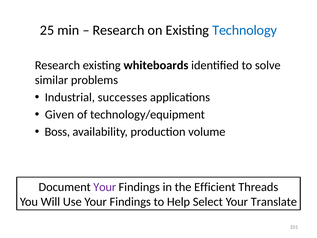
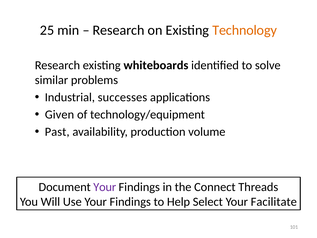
Technology colour: blue -> orange
Boss: Boss -> Past
Efficient: Efficient -> Connect
Translate: Translate -> Facilitate
